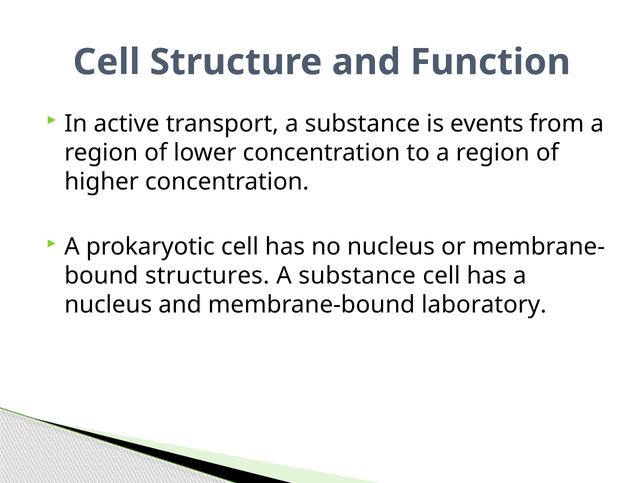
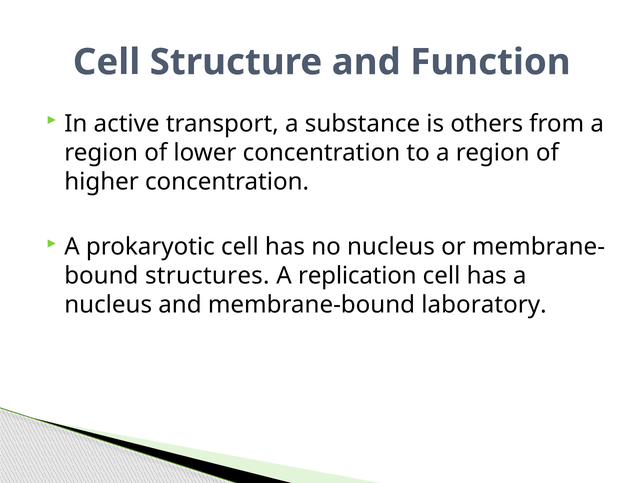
events: events -> others
substance at (357, 276): substance -> replication
